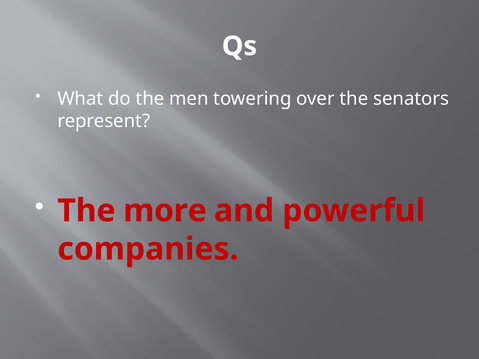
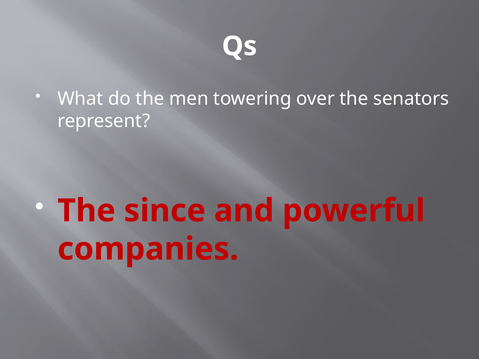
more: more -> since
